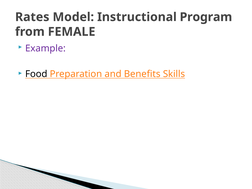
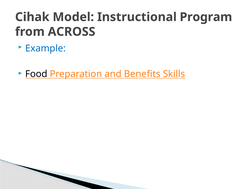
Rates: Rates -> Cihak
FEMALE: FEMALE -> ACROSS
Example colour: purple -> blue
